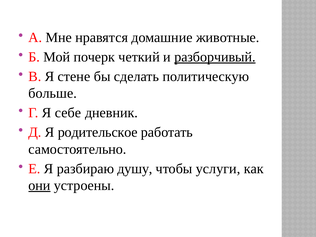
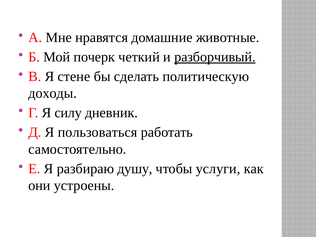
больше: больше -> доходы
себе: себе -> силу
родительское: родительское -> пользоваться
они underline: present -> none
